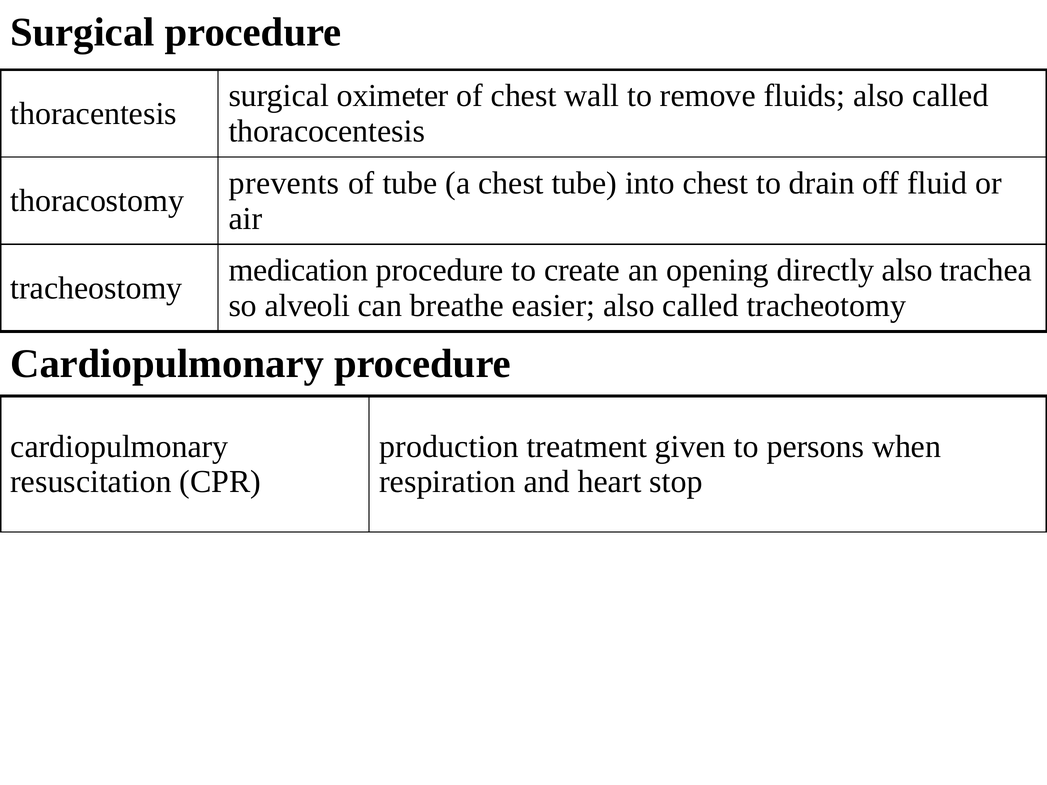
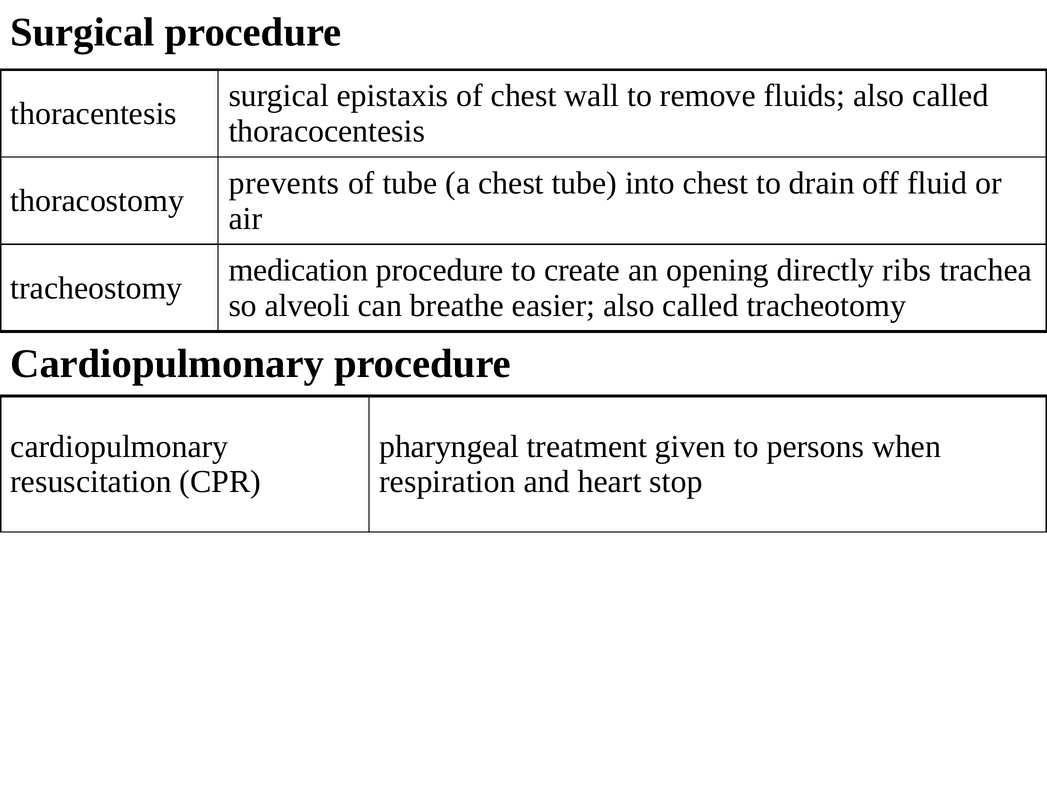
oximeter: oximeter -> epistaxis
directly also: also -> ribs
production: production -> pharyngeal
